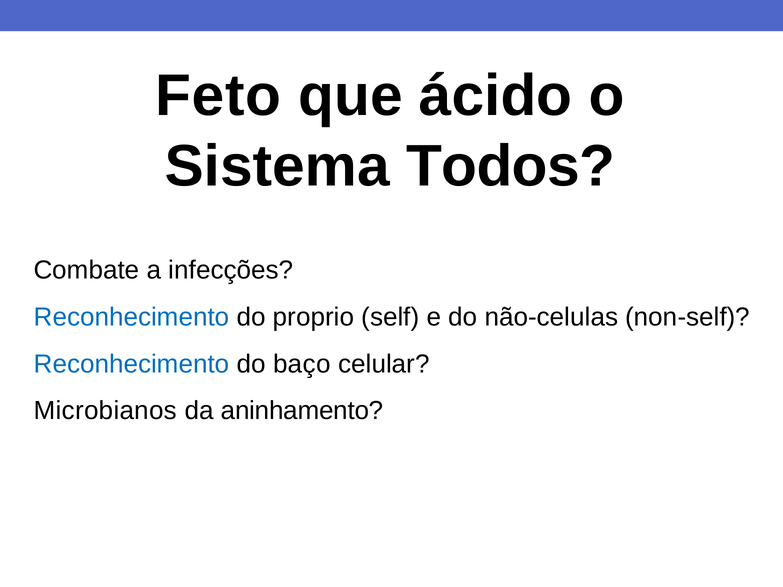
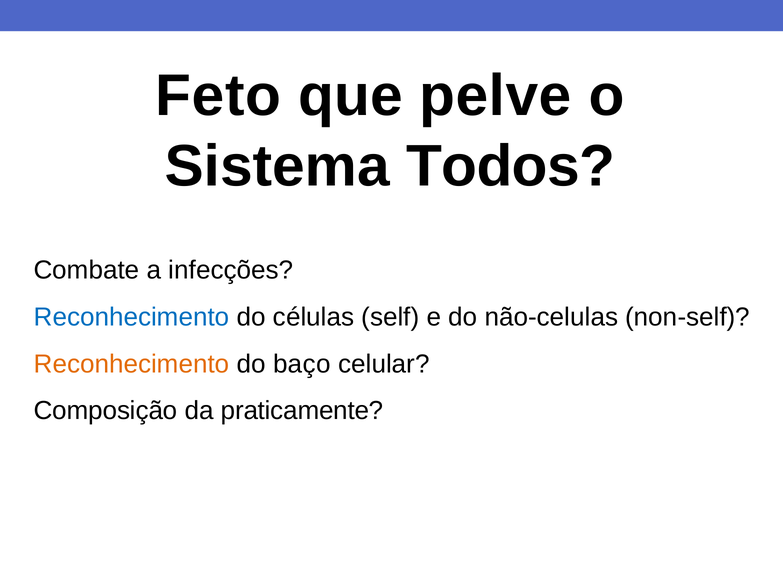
ácido: ácido -> pelve
proprio: proprio -> células
Reconhecimento at (132, 364) colour: blue -> orange
Microbianos: Microbianos -> Composição
aninhamento: aninhamento -> praticamente
